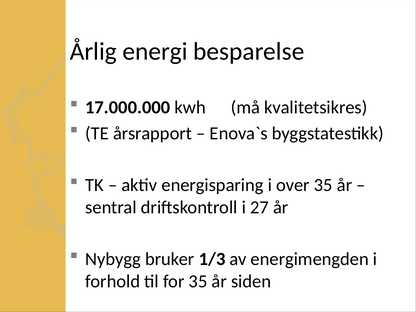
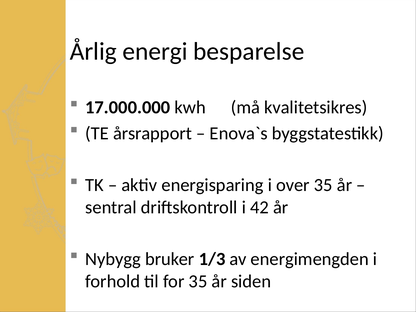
27: 27 -> 42
